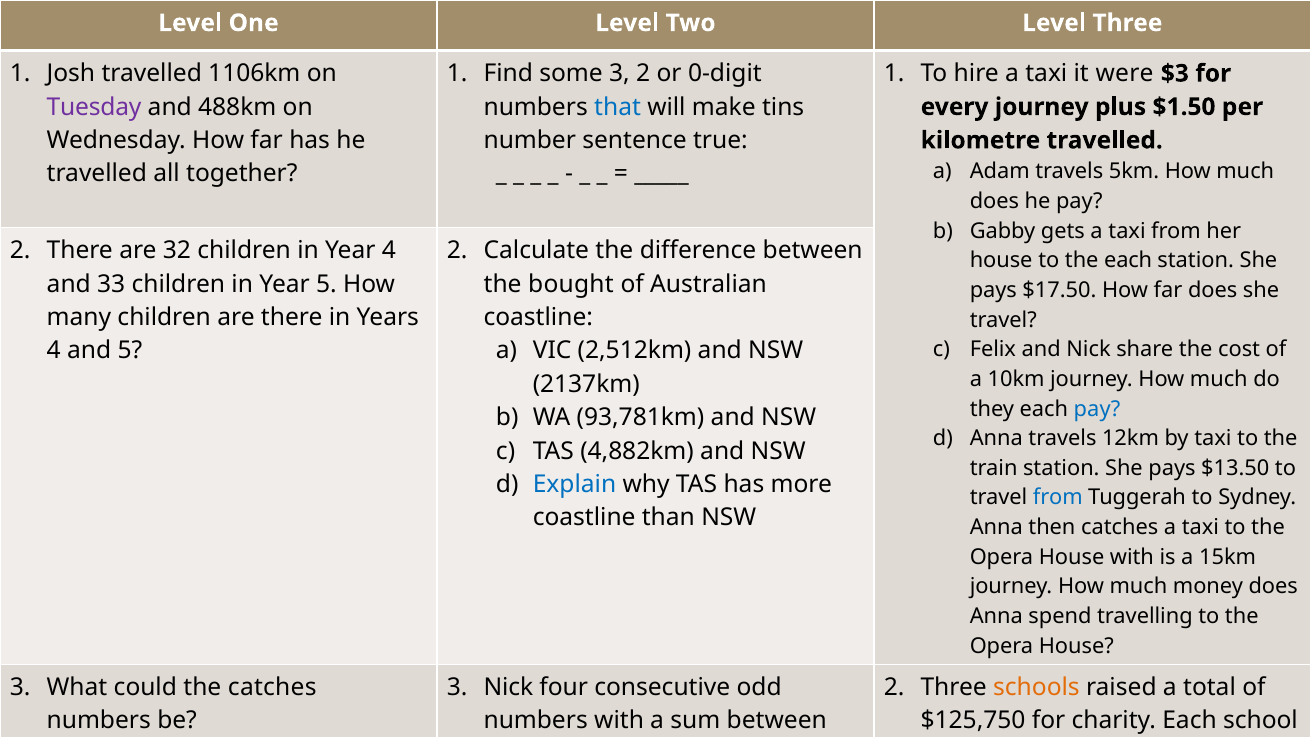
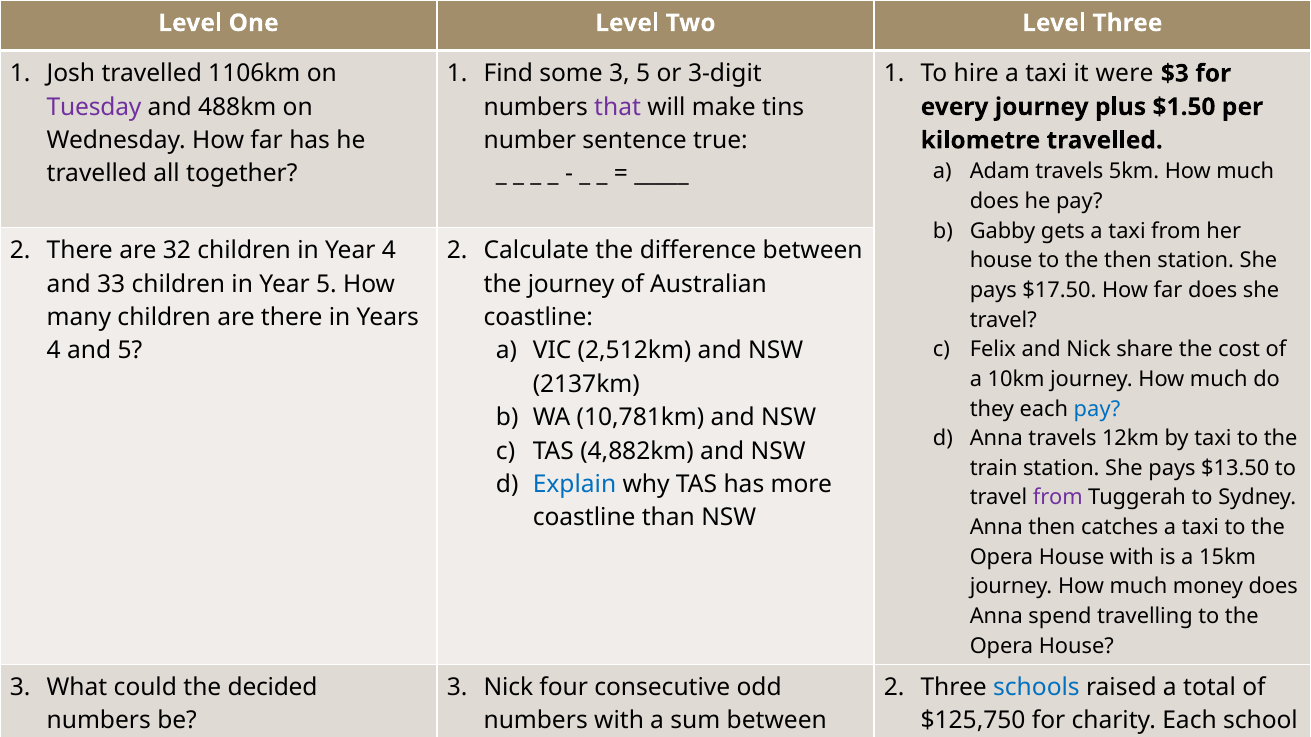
3 2: 2 -> 5
0-digit: 0-digit -> 3-digit
that colour: blue -> purple
the each: each -> then
the bought: bought -> journey
93,781km: 93,781km -> 10,781km
from at (1058, 498) colour: blue -> purple
the catches: catches -> decided
schools colour: orange -> blue
